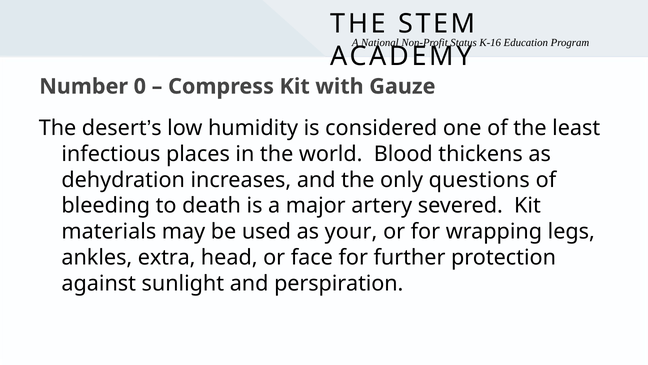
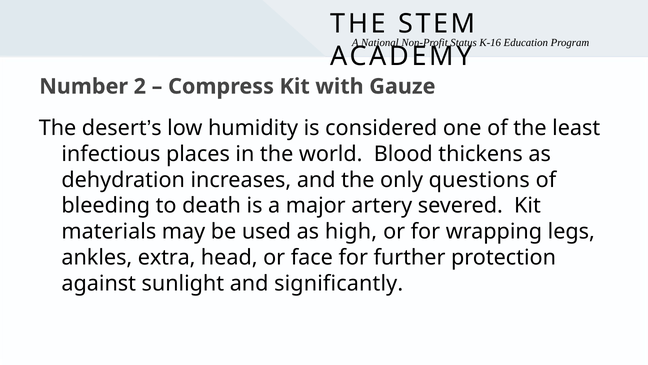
0: 0 -> 2
your: your -> high
perspiration: perspiration -> significantly
